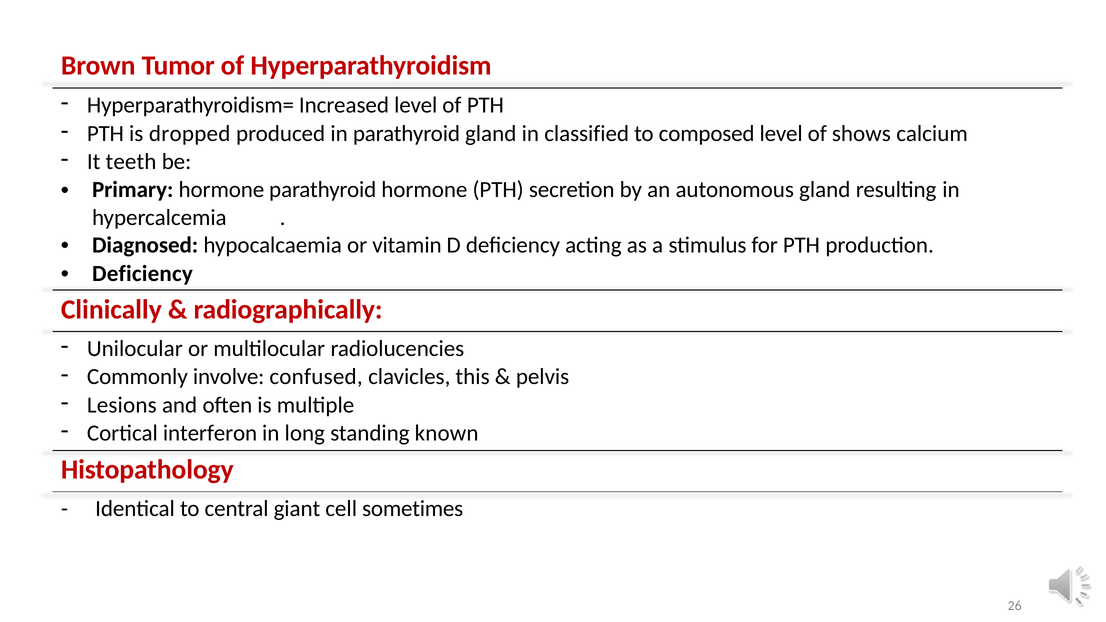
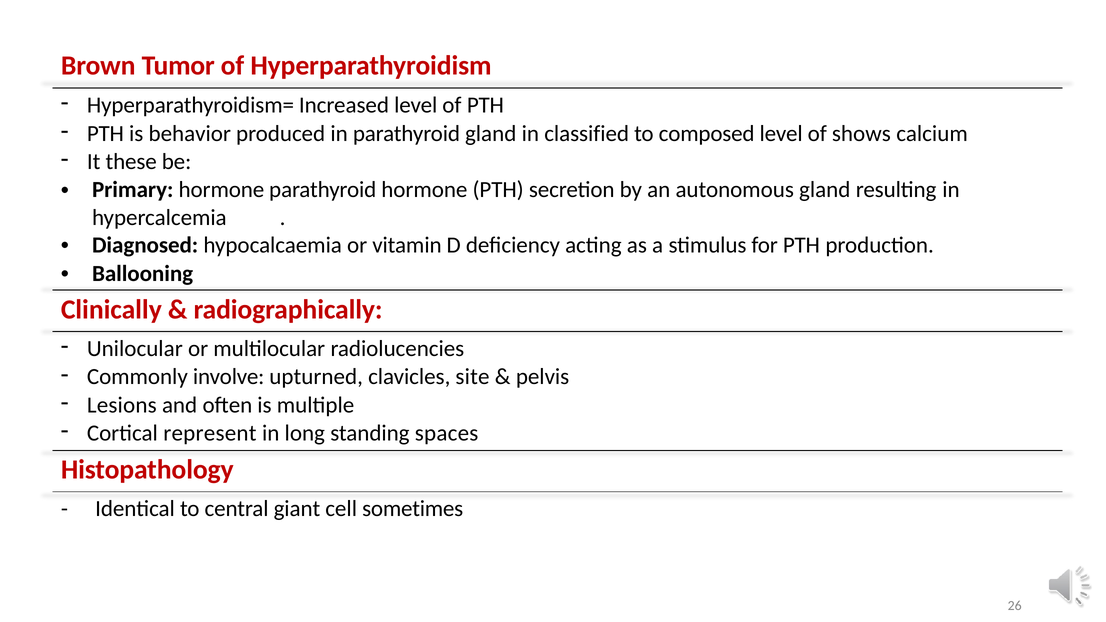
dropped: dropped -> behavior
teeth: teeth -> these
Deficiency at (142, 273): Deficiency -> Ballooning
confused: confused -> upturned
this: this -> site
interferon: interferon -> represent
known: known -> spaces
